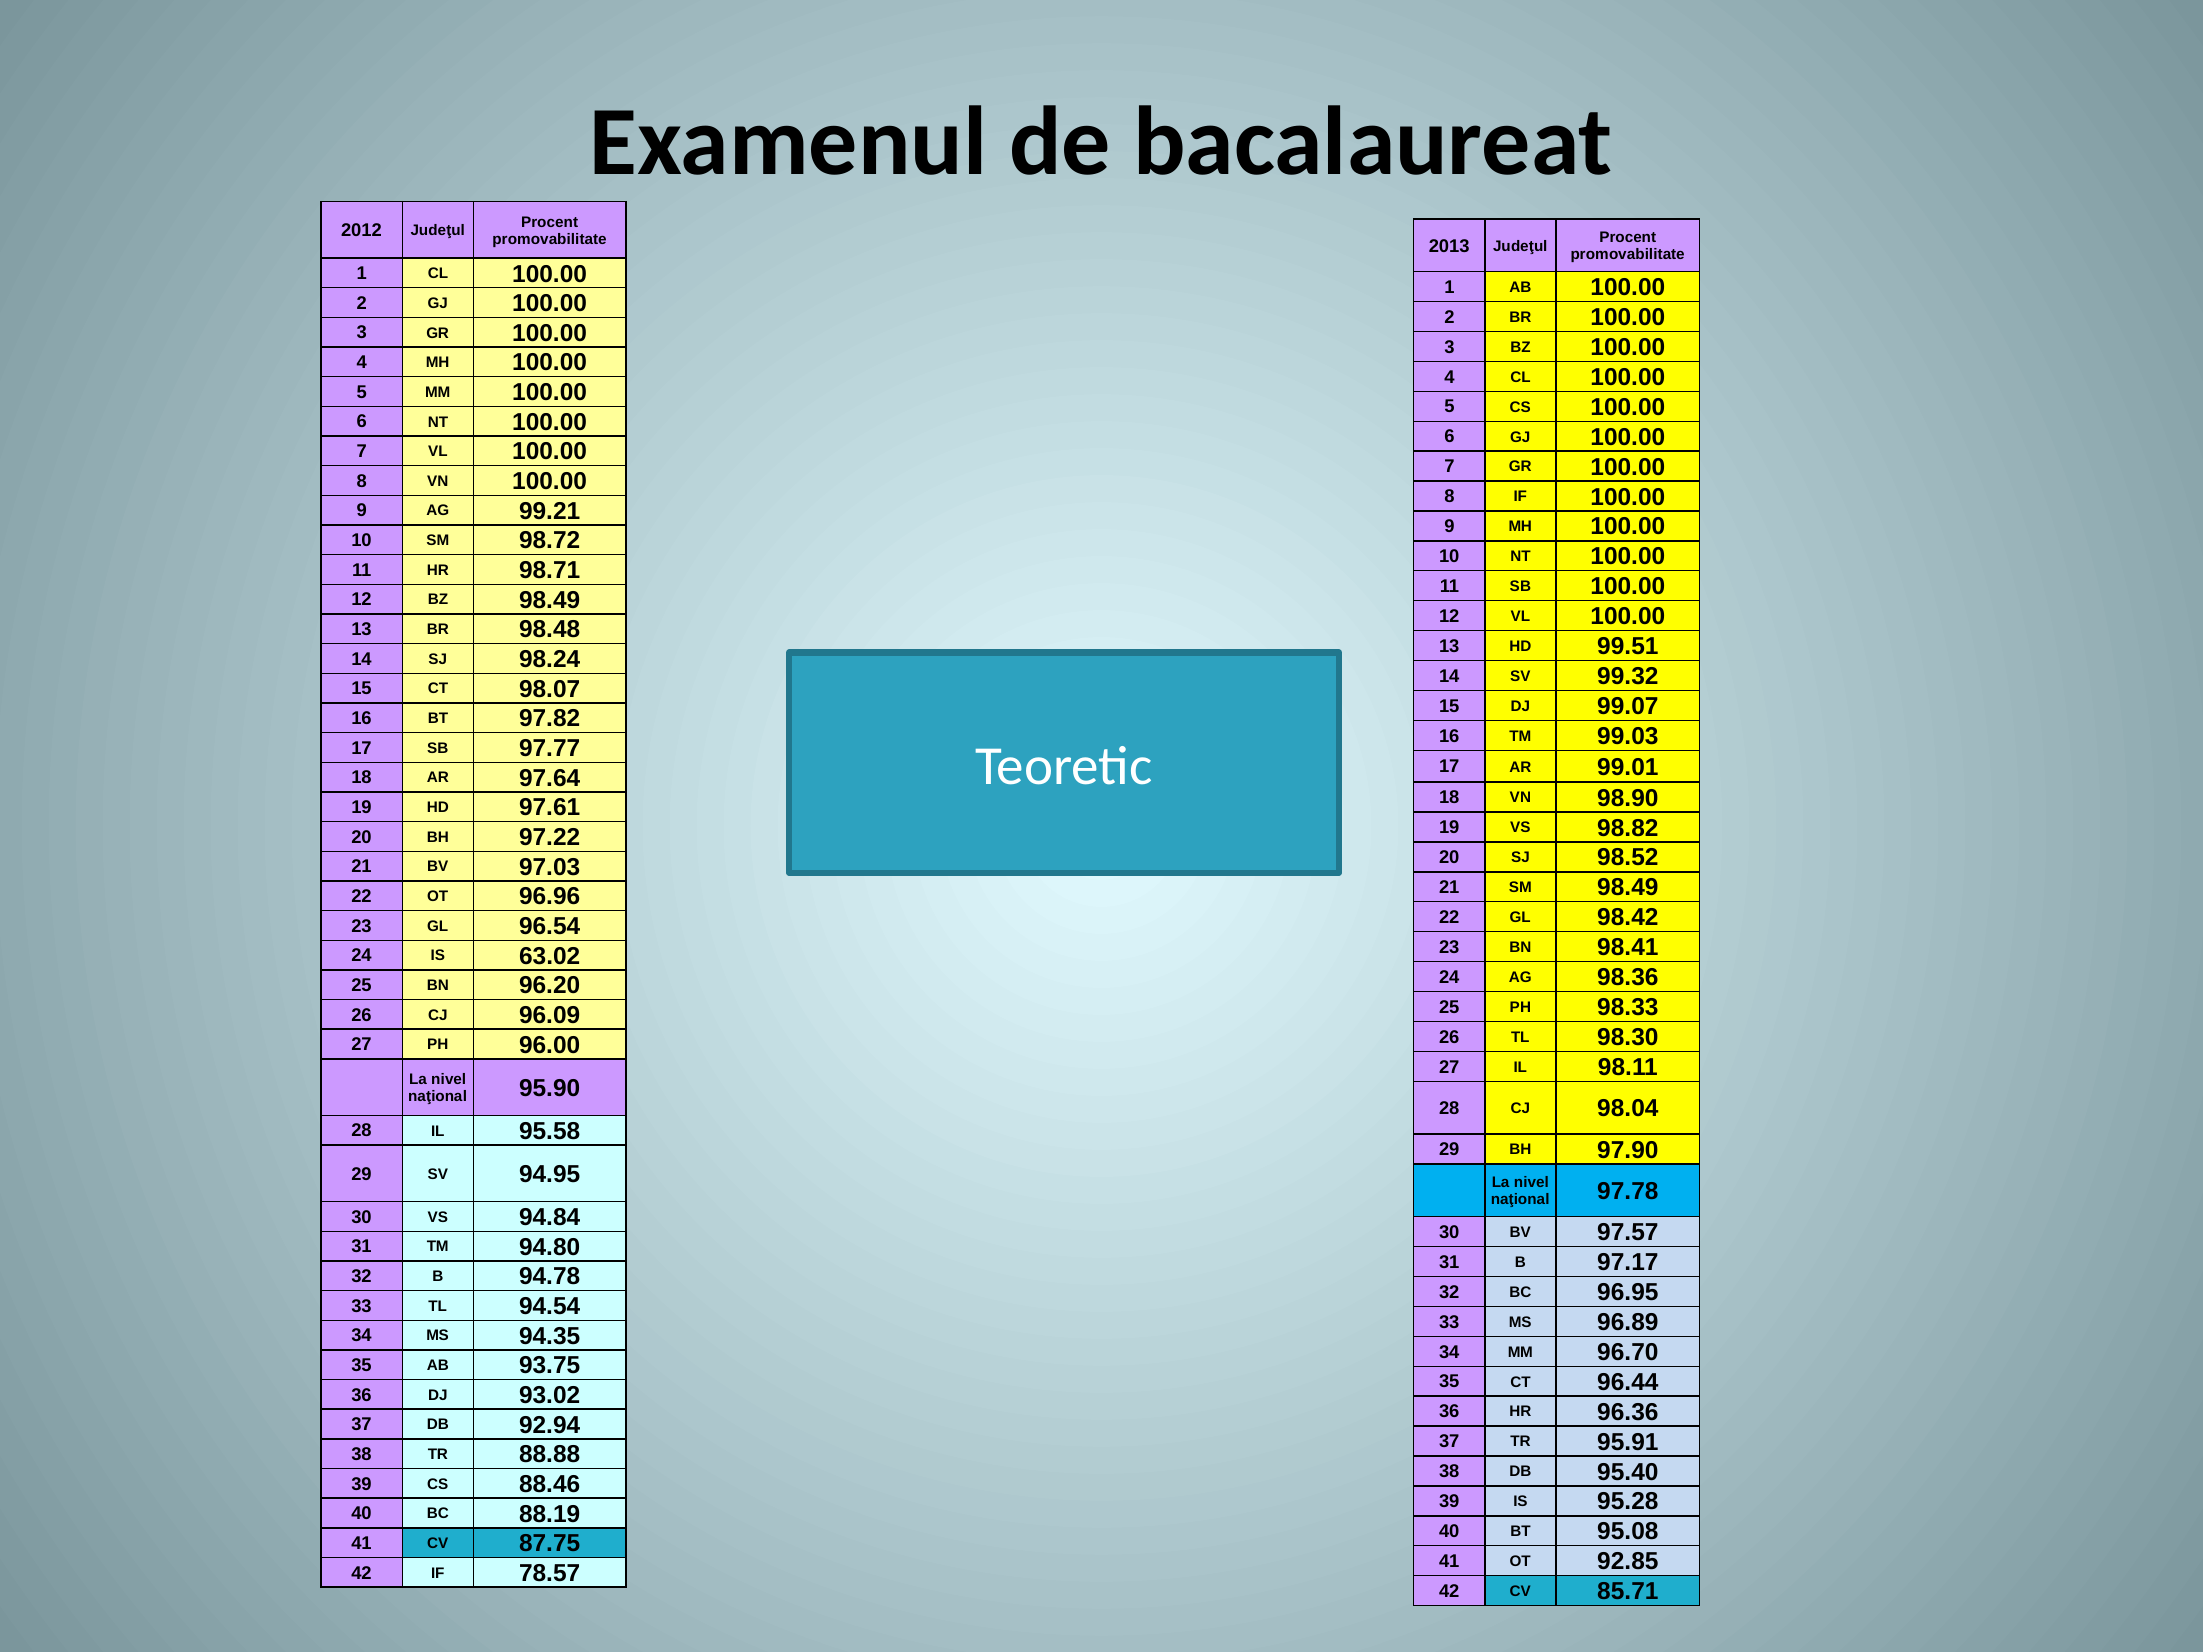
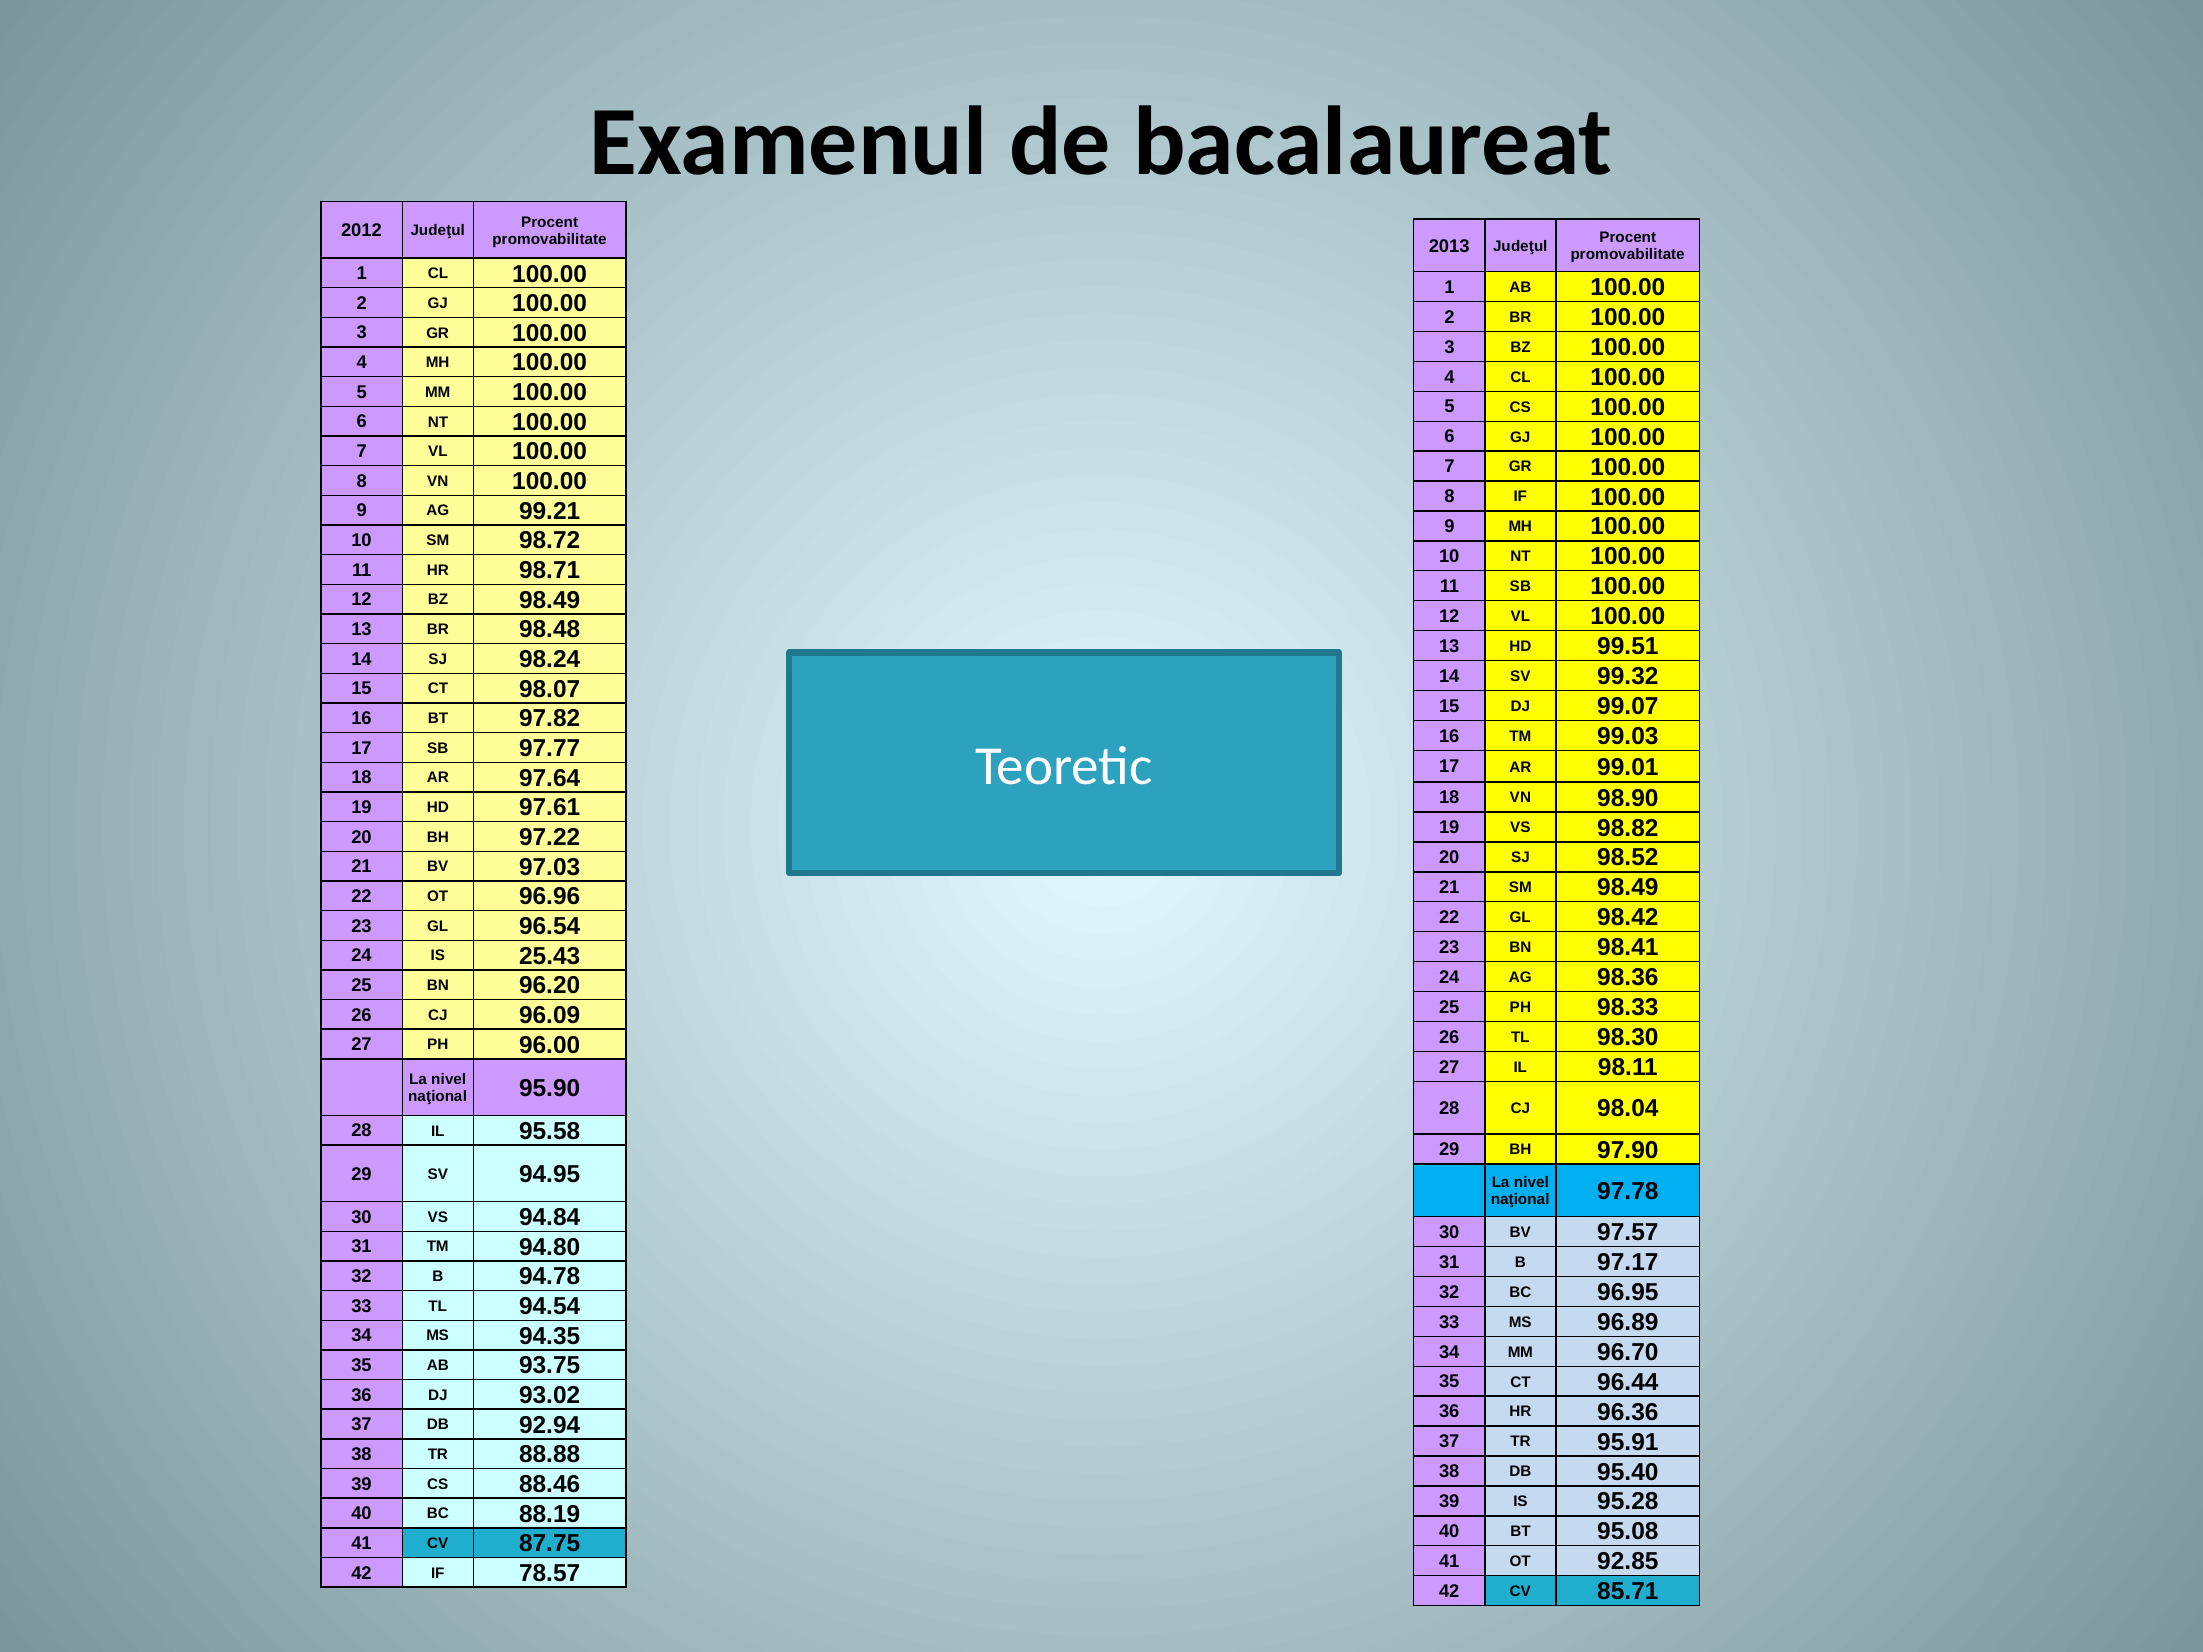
63.02: 63.02 -> 25.43
